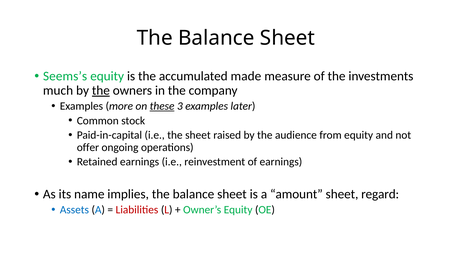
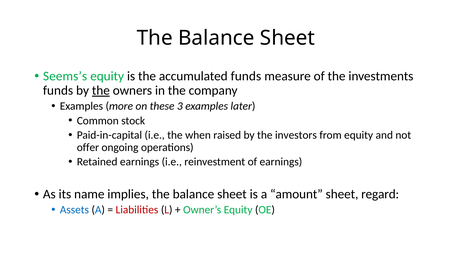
accumulated made: made -> funds
much at (58, 91): much -> funds
these underline: present -> none
the sheet: sheet -> when
audience: audience -> investors
